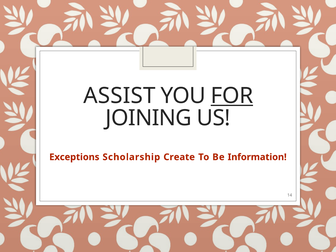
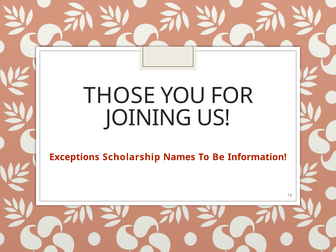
ASSIST: ASSIST -> THOSE
FOR underline: present -> none
Create: Create -> Names
